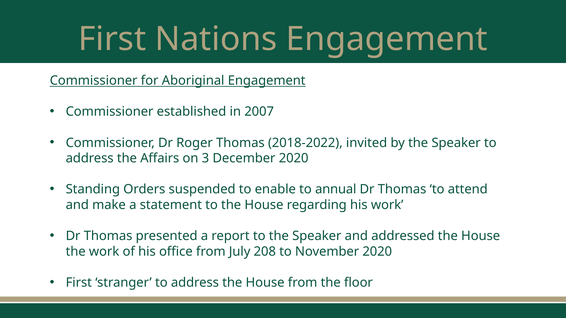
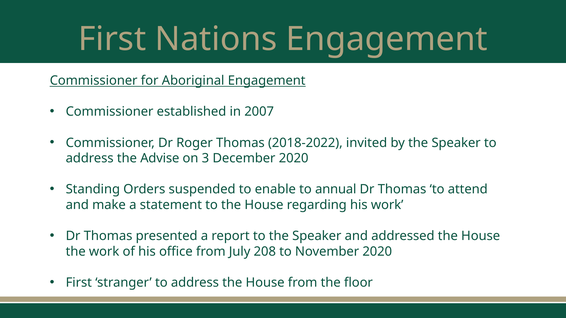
Affairs: Affairs -> Advise
